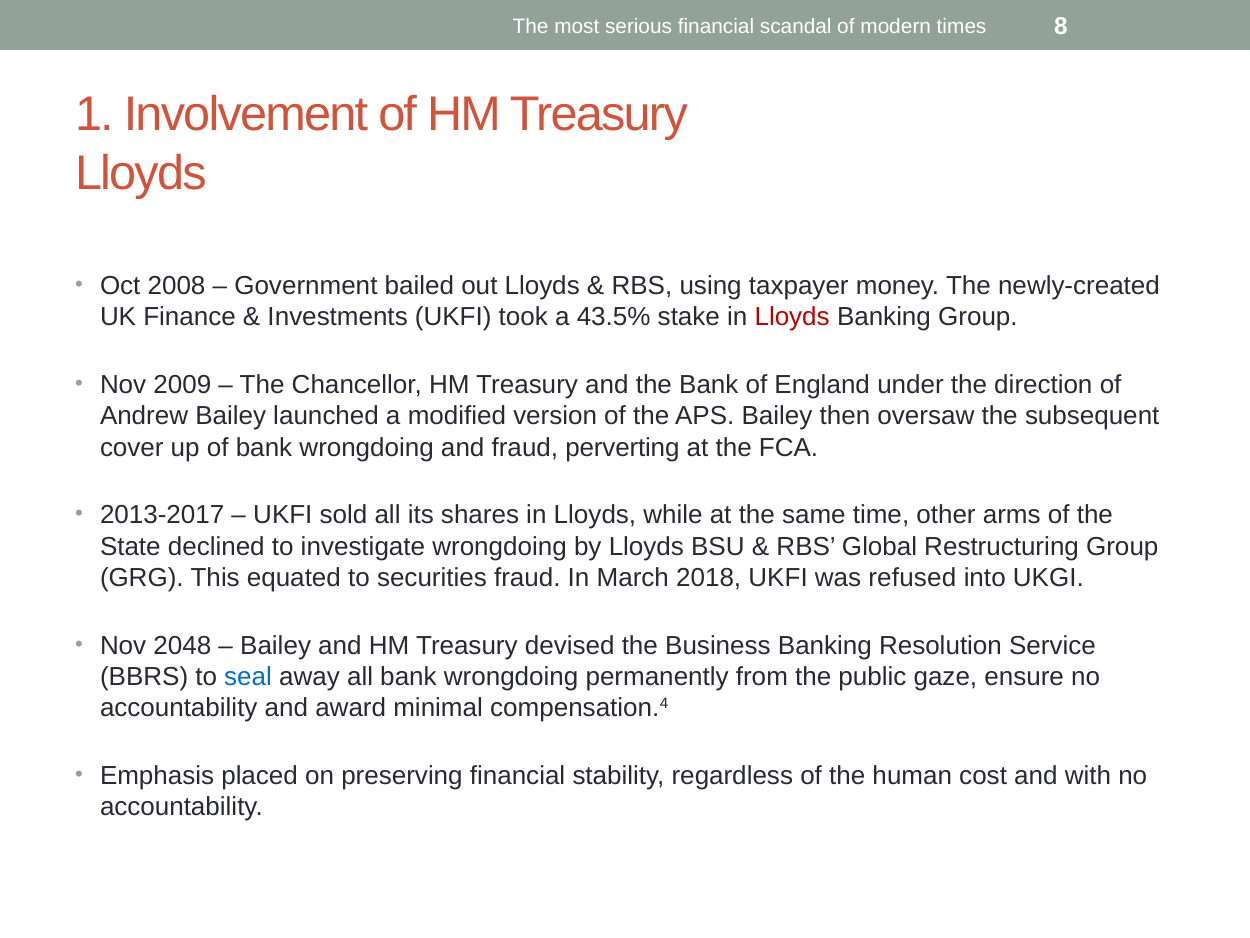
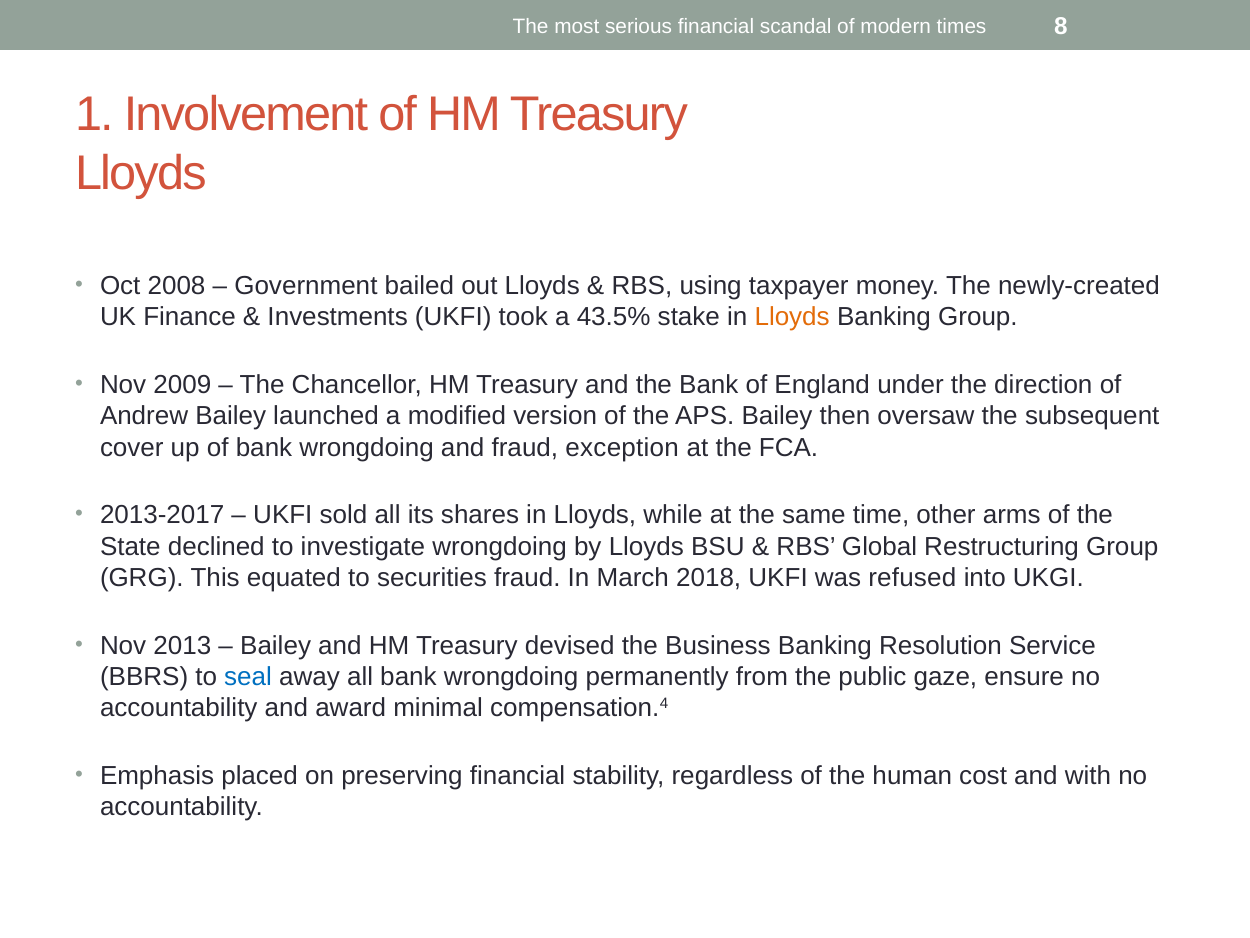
Lloyds at (792, 317) colour: red -> orange
perverting: perverting -> exception
2048: 2048 -> 2013
